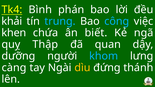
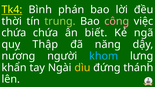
khải: khải -> thời
trung colour: light blue -> light green
công colour: light blue -> pink
khen at (14, 33): khen -> chứa
quan: quan -> năng
dưỡng: dưỡng -> nương
càng: càng -> khẩn
